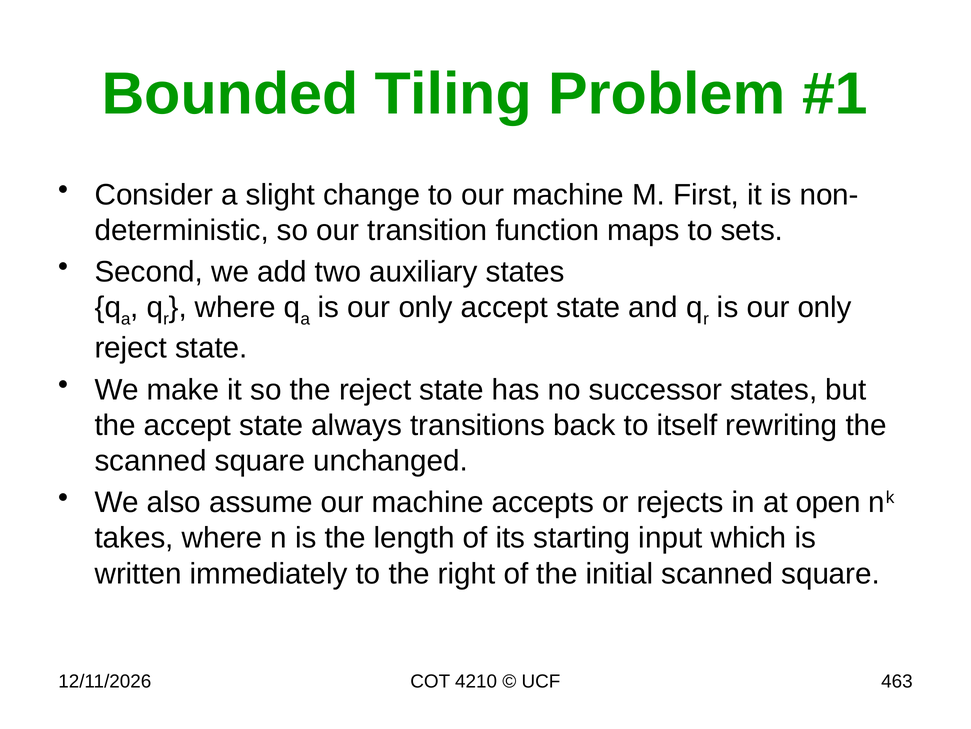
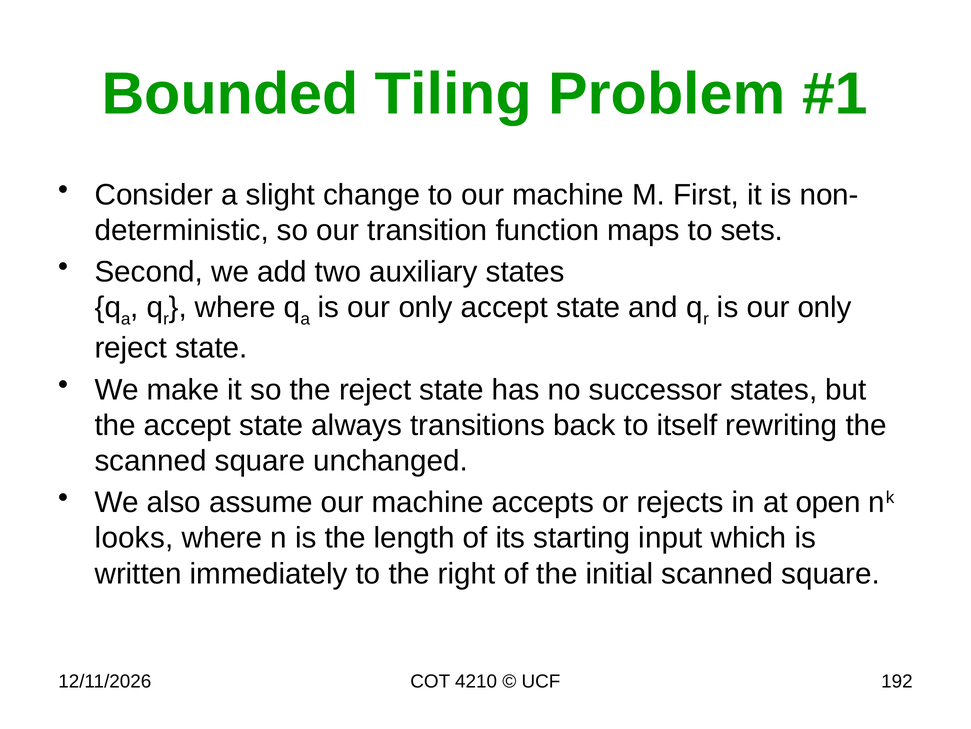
takes: takes -> looks
463: 463 -> 192
